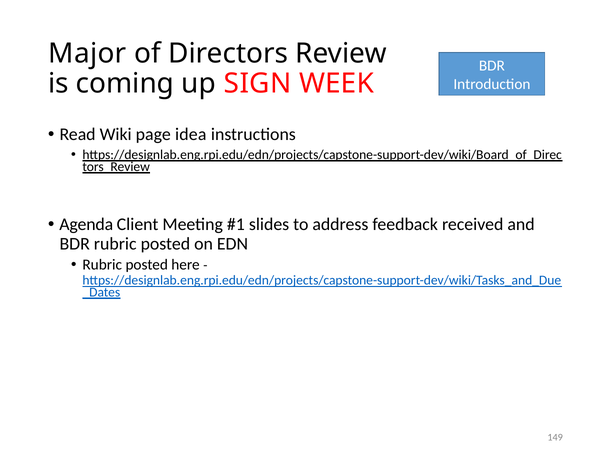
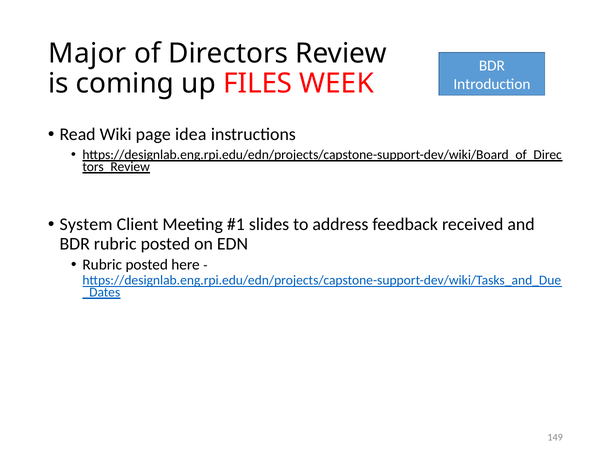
SIGN: SIGN -> FILES
Agenda: Agenda -> System
